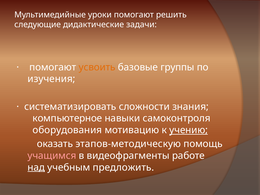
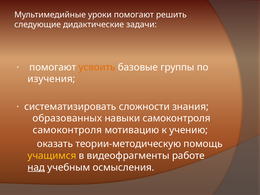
компьютерное: компьютерное -> образованных
оборудования at (67, 130): оборудования -> самоконтроля
учению underline: present -> none
этапов-методическую: этапов-методическую -> теории-методическую
учащимся colour: pink -> yellow
предложить: предложить -> осмысления
